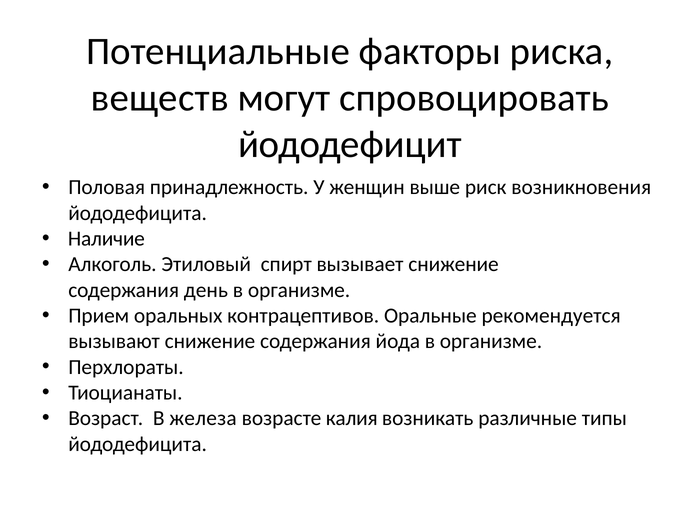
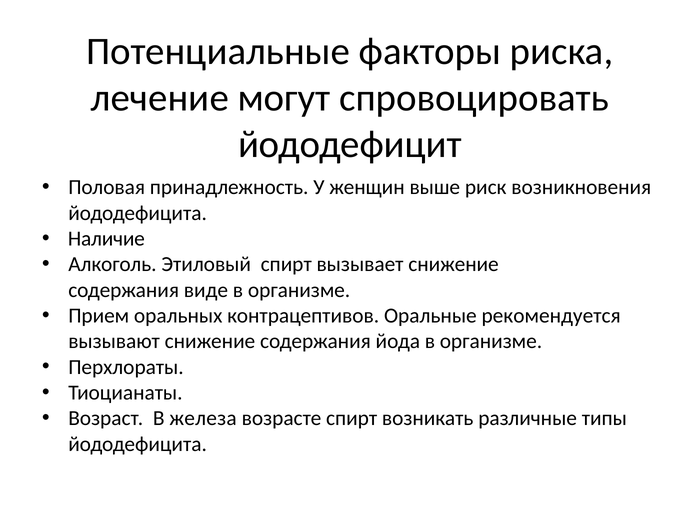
веществ: веществ -> лечение
день: день -> виде
возрасте калия: калия -> спирт
